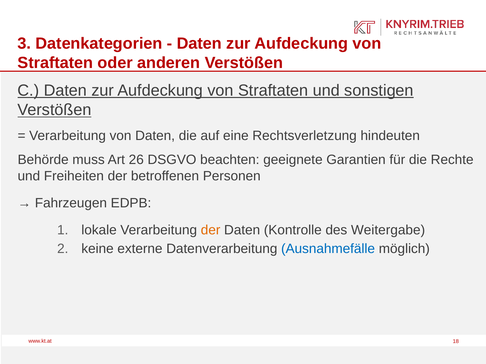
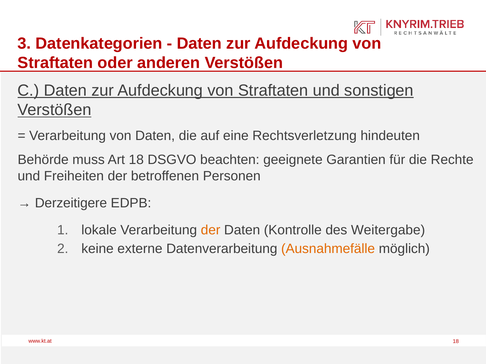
Art 26: 26 -> 18
Fahrzeugen: Fahrzeugen -> Derzeitigere
Ausnahmefälle colour: blue -> orange
